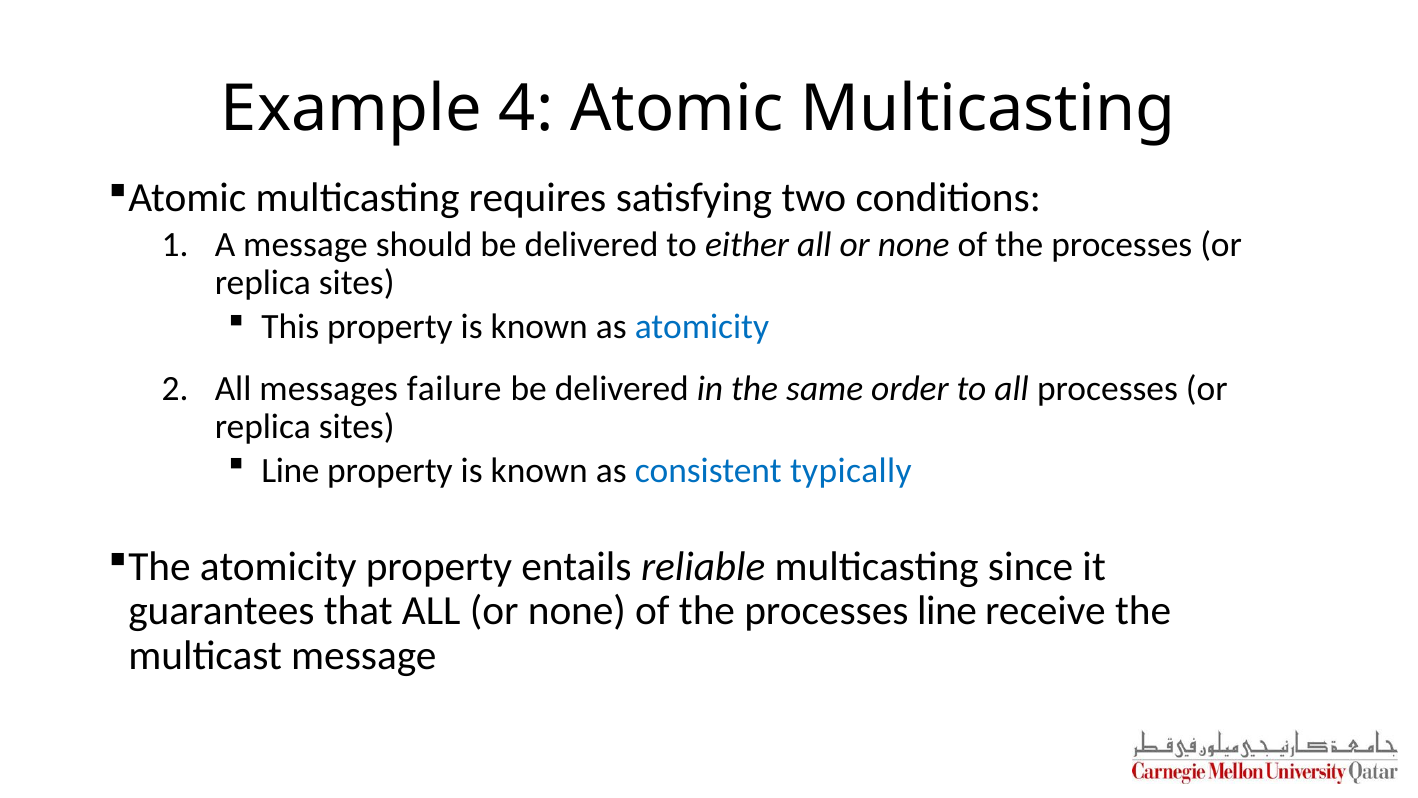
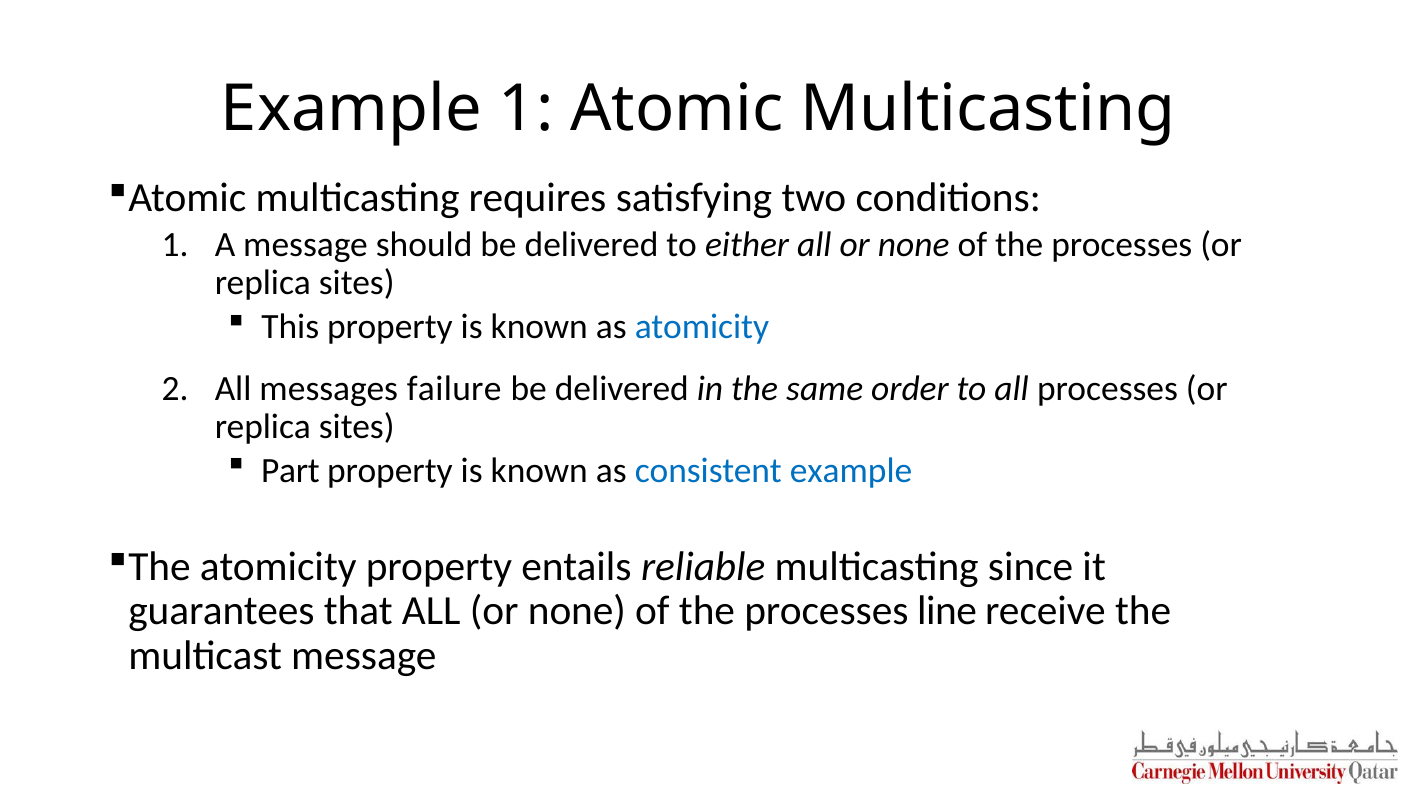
Example 4: 4 -> 1
Line at (290, 470): Line -> Part
consistent typically: typically -> example
